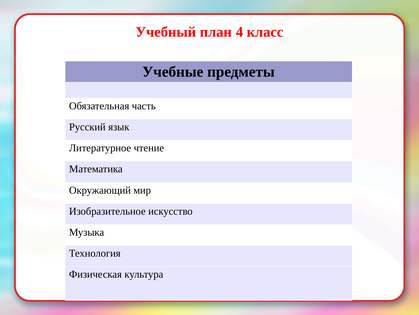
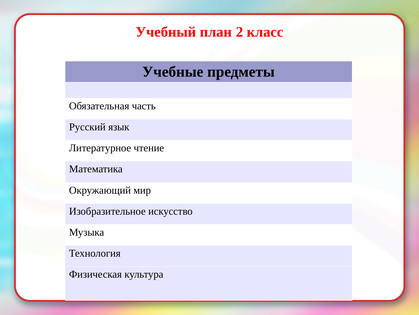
4: 4 -> 2
